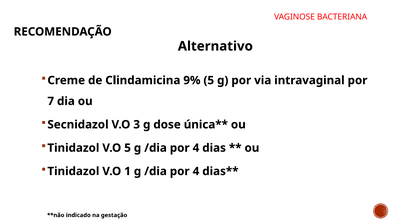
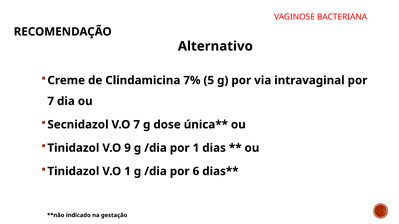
9%: 9% -> 7%
V.O 3: 3 -> 7
V.O 5: 5 -> 9
4 at (196, 148): 4 -> 1
4 at (196, 172): 4 -> 6
